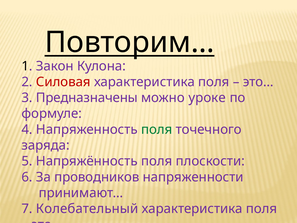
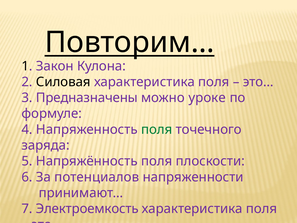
Силовая colour: red -> black
проводников: проводников -> потенциалов
Колебательный: Колебательный -> Электроемкость
